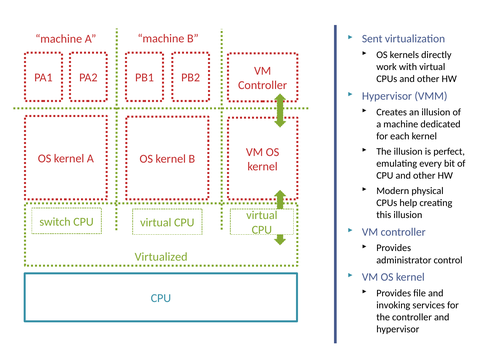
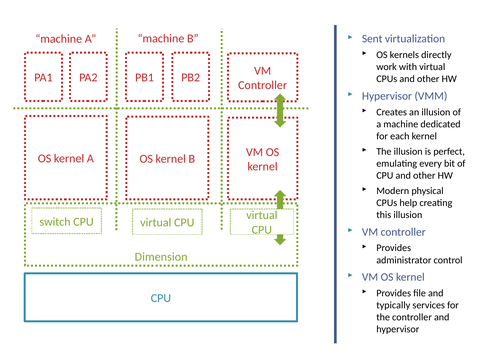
Virtualized: Virtualized -> Dimension
invoking: invoking -> typically
